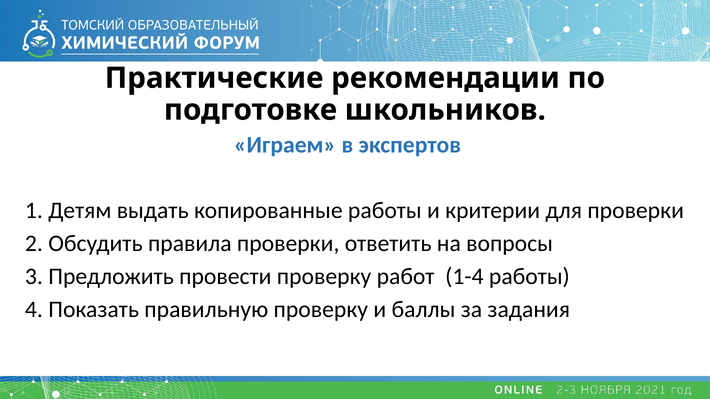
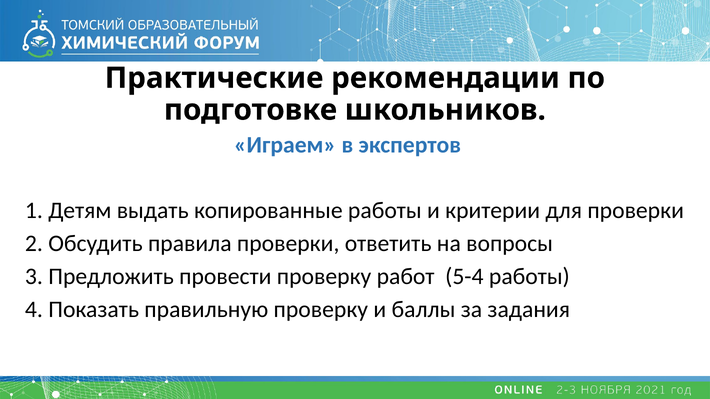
1-4: 1-4 -> 5-4
